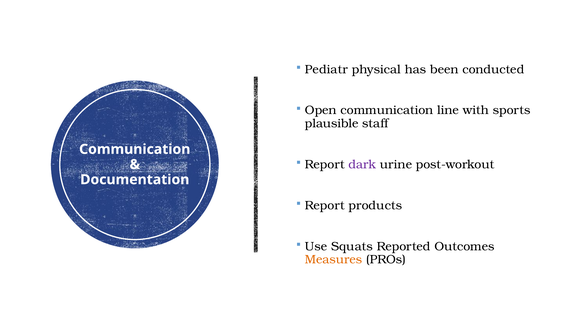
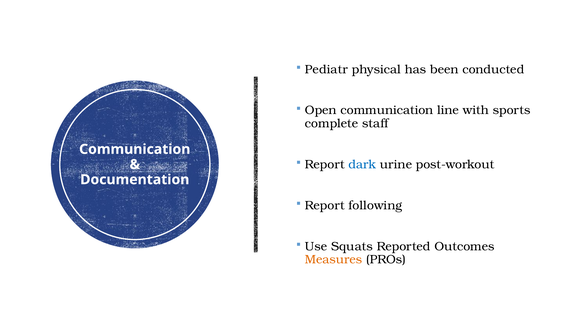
plausible: plausible -> complete
dark colour: purple -> blue
products: products -> following
